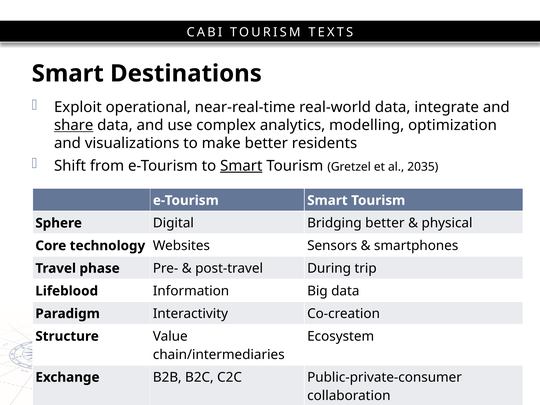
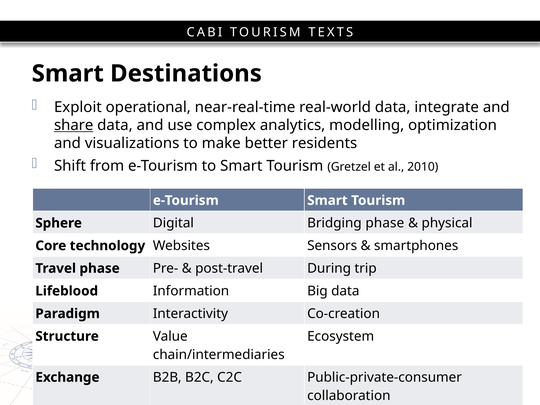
Smart at (241, 166) underline: present -> none
2035: 2035 -> 2010
Bridging better: better -> phase
